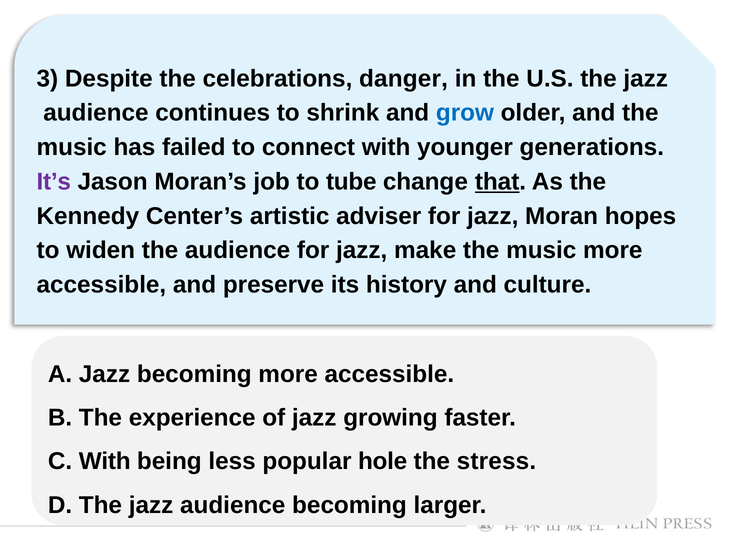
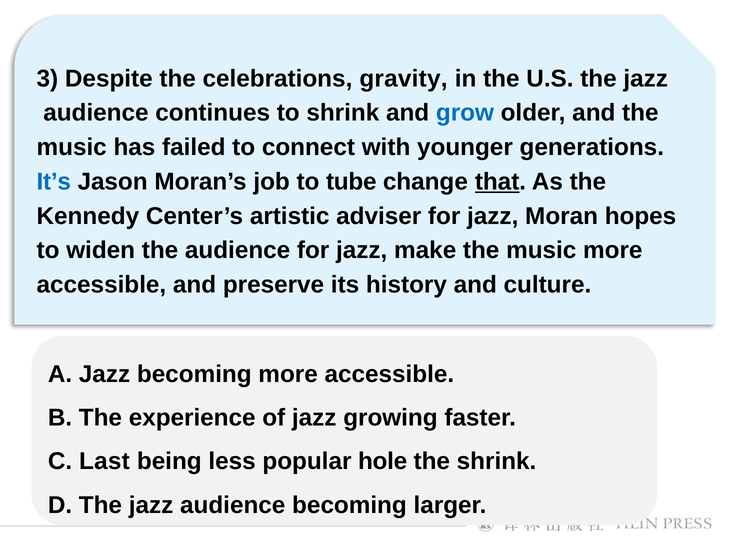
danger: danger -> gravity
It’s colour: purple -> blue
C With: With -> Last
the stress: stress -> shrink
